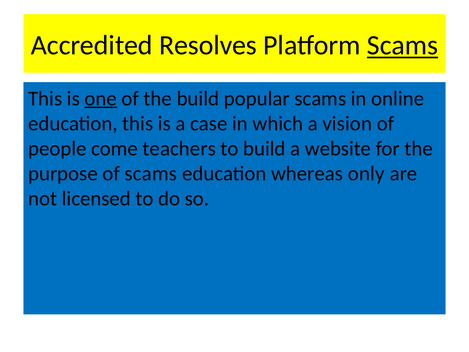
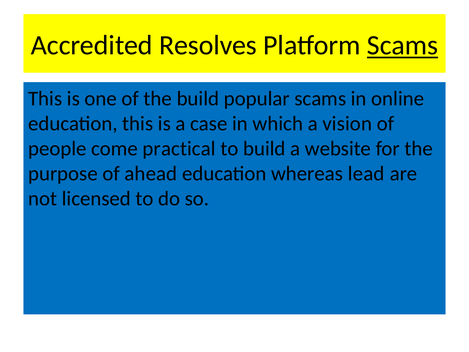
one underline: present -> none
teachers: teachers -> practical
of scams: scams -> ahead
only: only -> lead
